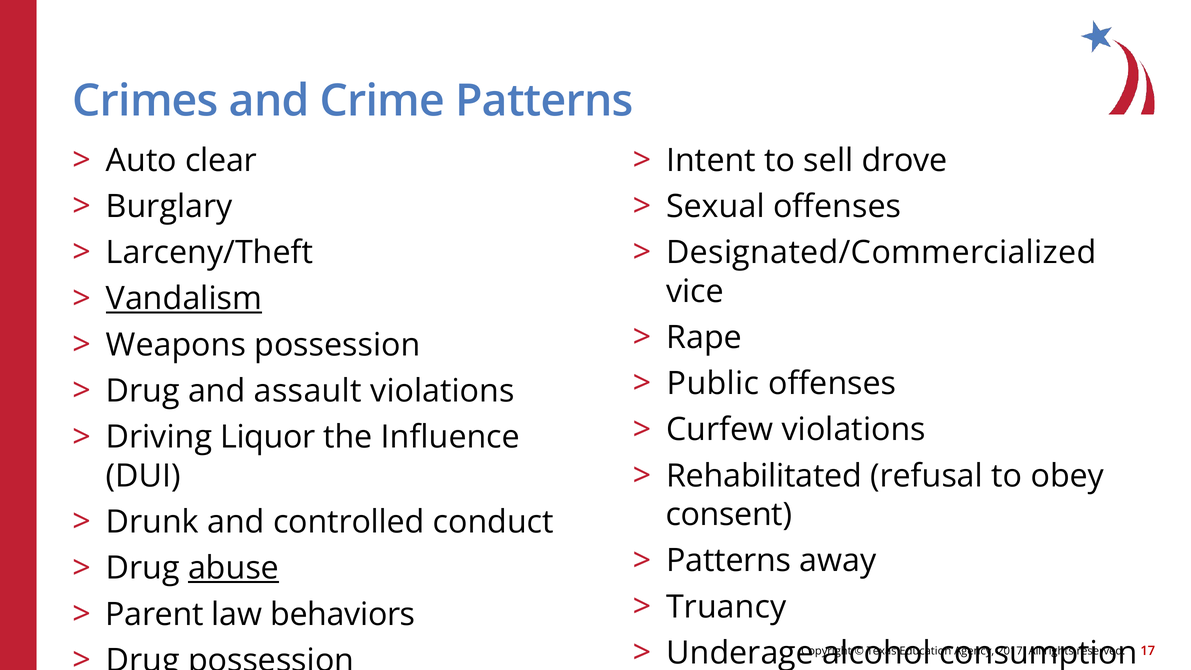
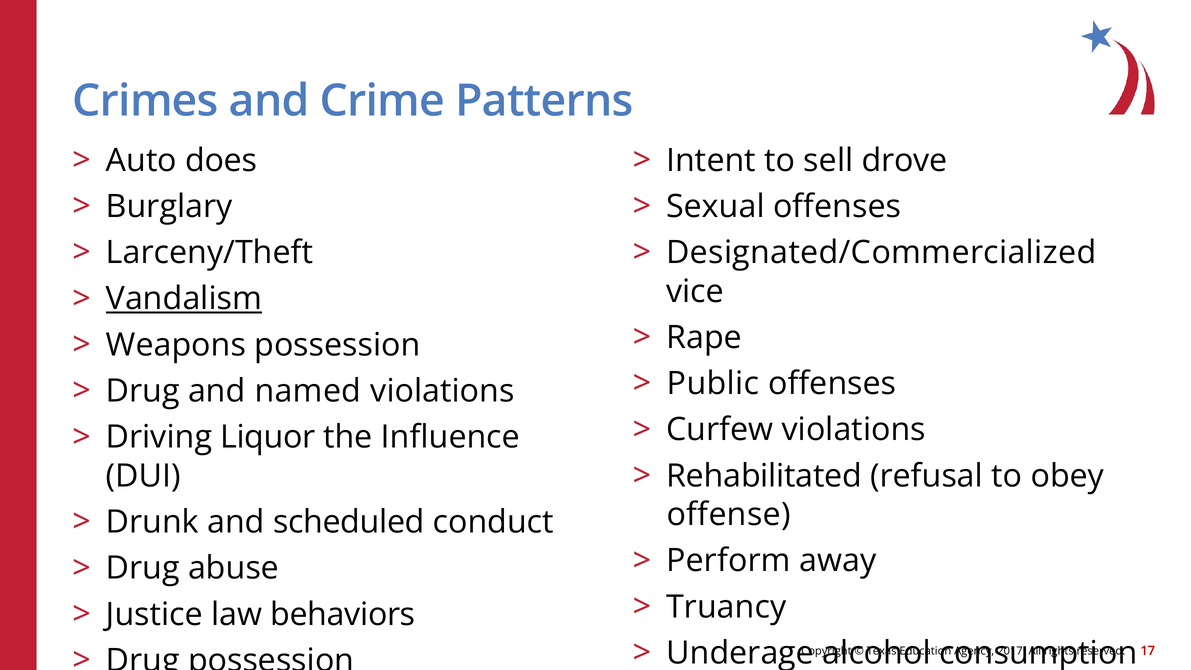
clear: clear -> does
assault: assault -> named
consent: consent -> offense
controlled: controlled -> scheduled
Patterns at (729, 561): Patterns -> Perform
abuse underline: present -> none
Parent: Parent -> Justice
